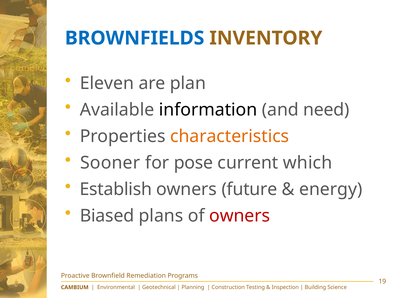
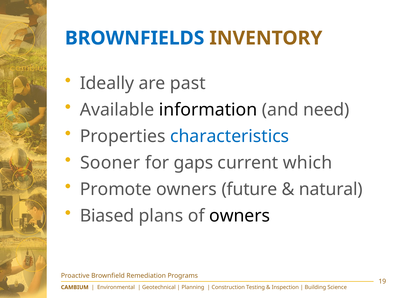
Eleven: Eleven -> Ideally
plan: plan -> past
characteristics colour: orange -> blue
pose: pose -> gaps
Establish: Establish -> Promote
energy: energy -> natural
owners at (240, 216) colour: red -> black
